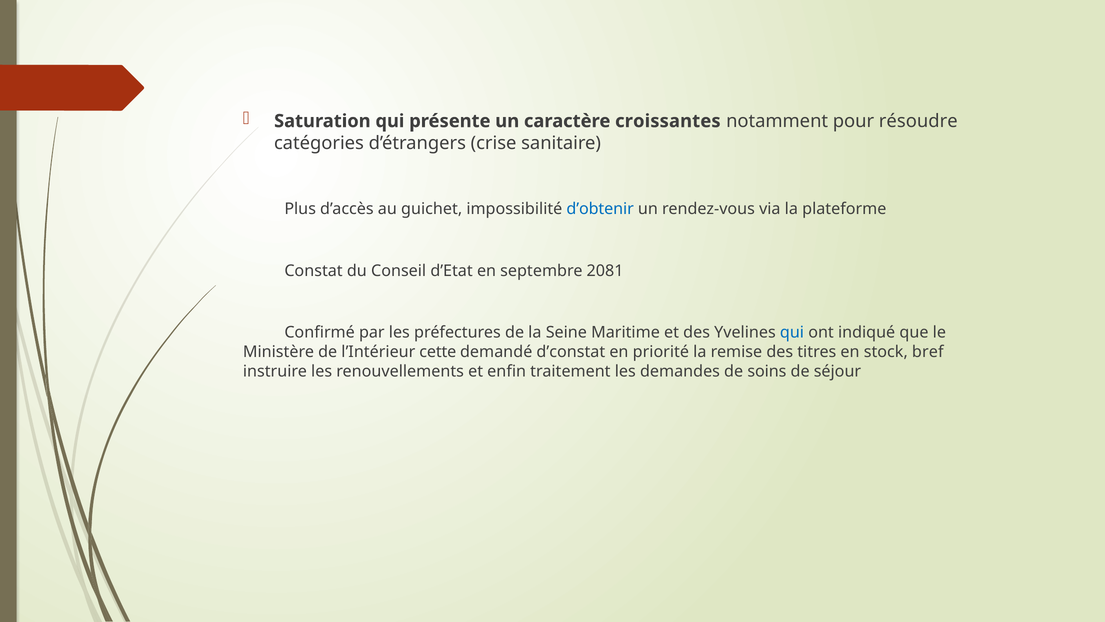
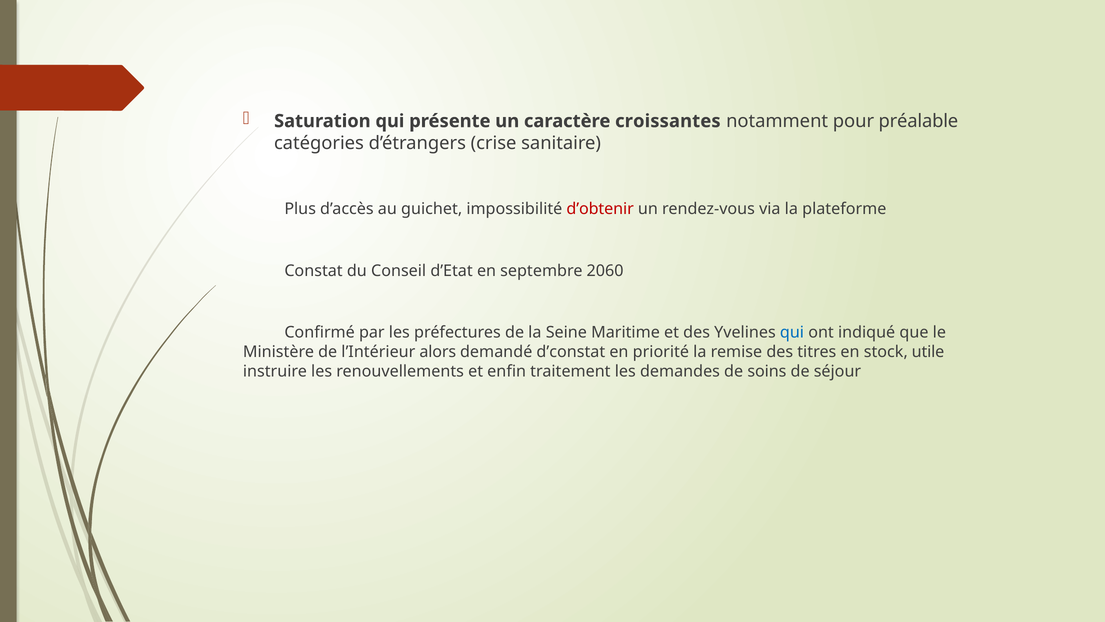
résoudre: résoudre -> préalable
d’obtenir colour: blue -> red
2081: 2081 -> 2060
cette: cette -> alors
bref: bref -> utile
